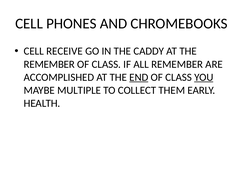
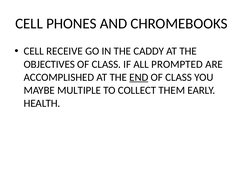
REMEMBER at (49, 64): REMEMBER -> OBJECTIVES
ALL REMEMBER: REMEMBER -> PROMPTED
YOU underline: present -> none
